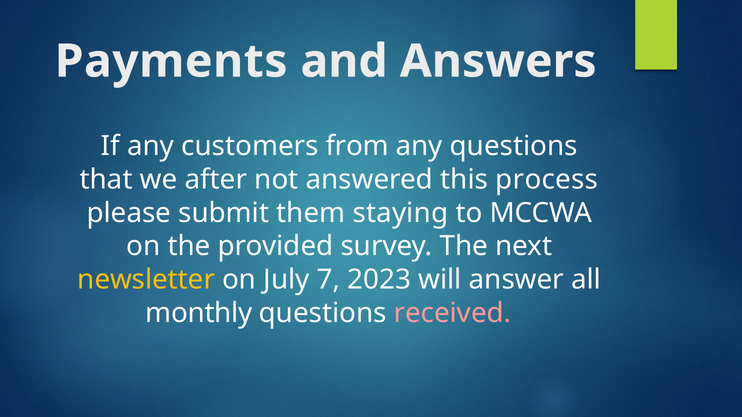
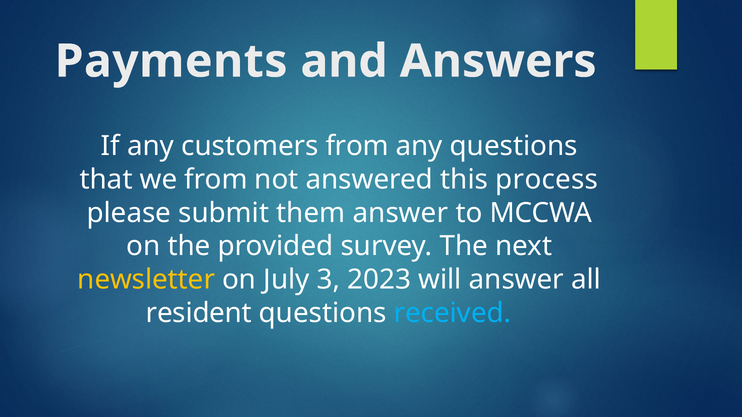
we after: after -> from
them staying: staying -> answer
7: 7 -> 3
monthly: monthly -> resident
received colour: pink -> light blue
